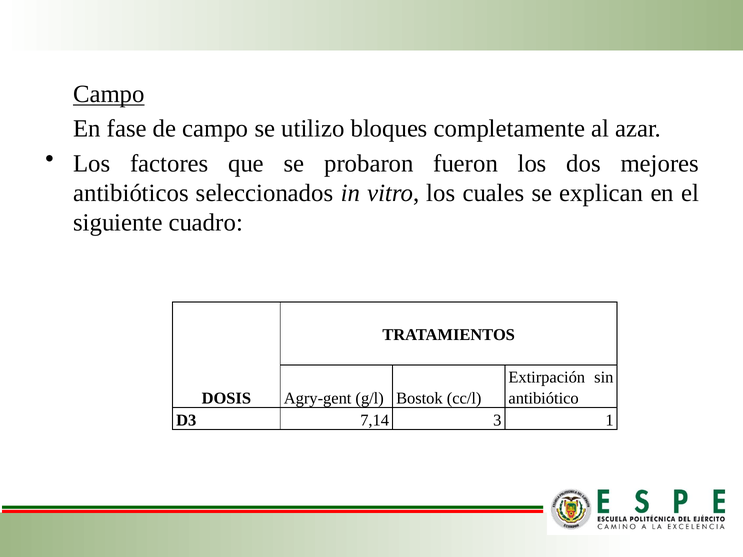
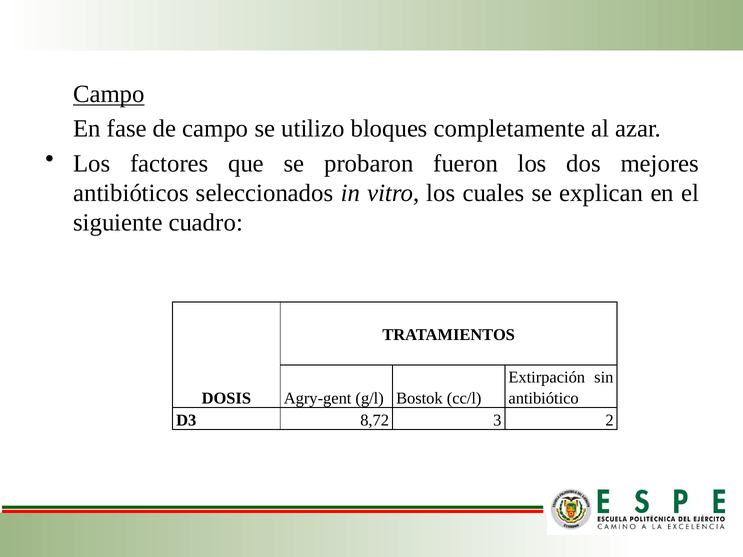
7,14: 7,14 -> 8,72
1: 1 -> 2
